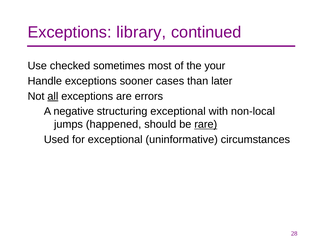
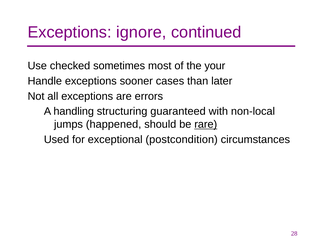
library: library -> ignore
all underline: present -> none
negative: negative -> handling
structuring exceptional: exceptional -> guaranteed
uninformative: uninformative -> postcondition
